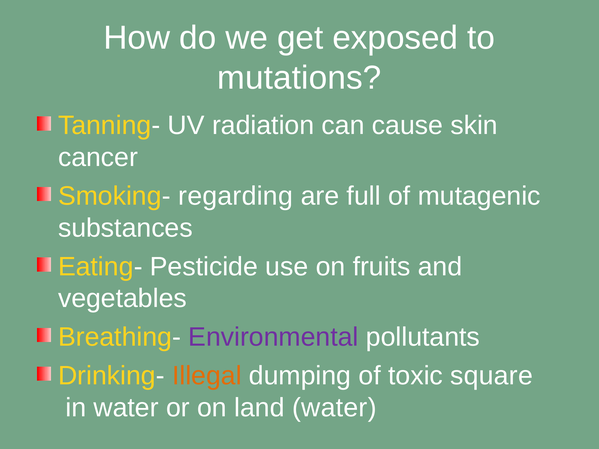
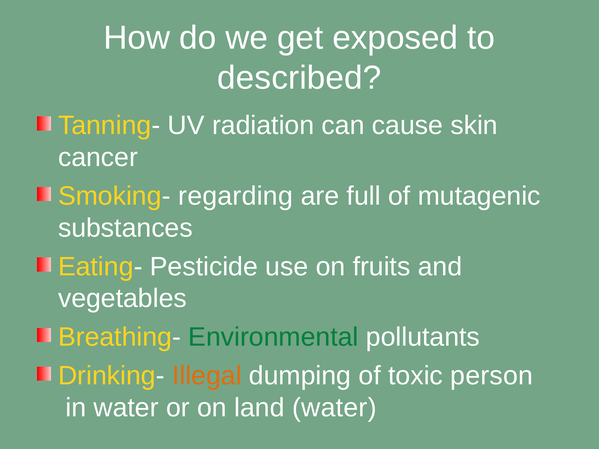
mutations: mutations -> described
Environmental colour: purple -> green
square: square -> person
